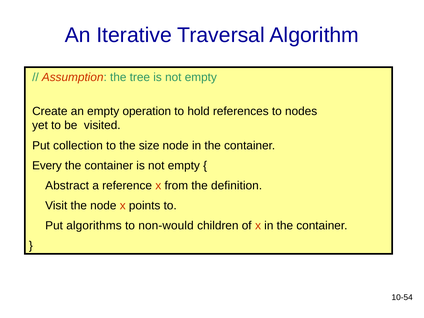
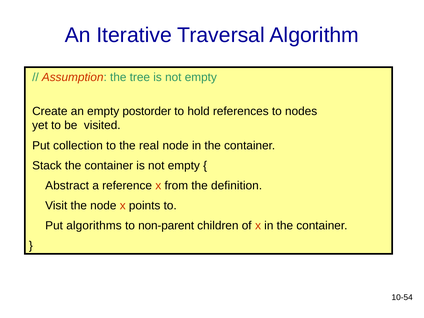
operation: operation -> postorder
size: size -> real
Every: Every -> Stack
non-would: non-would -> non-parent
